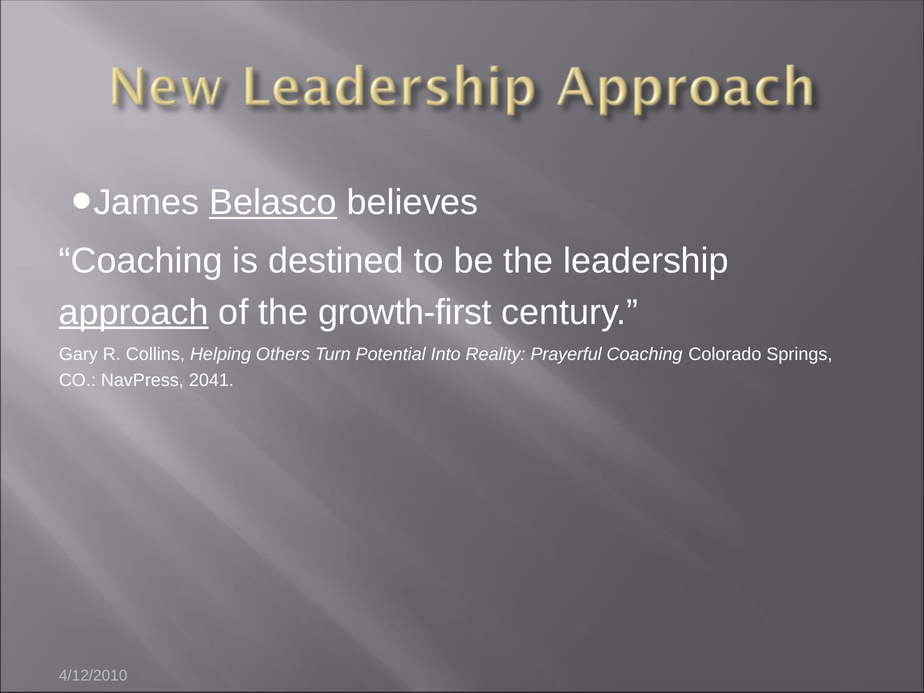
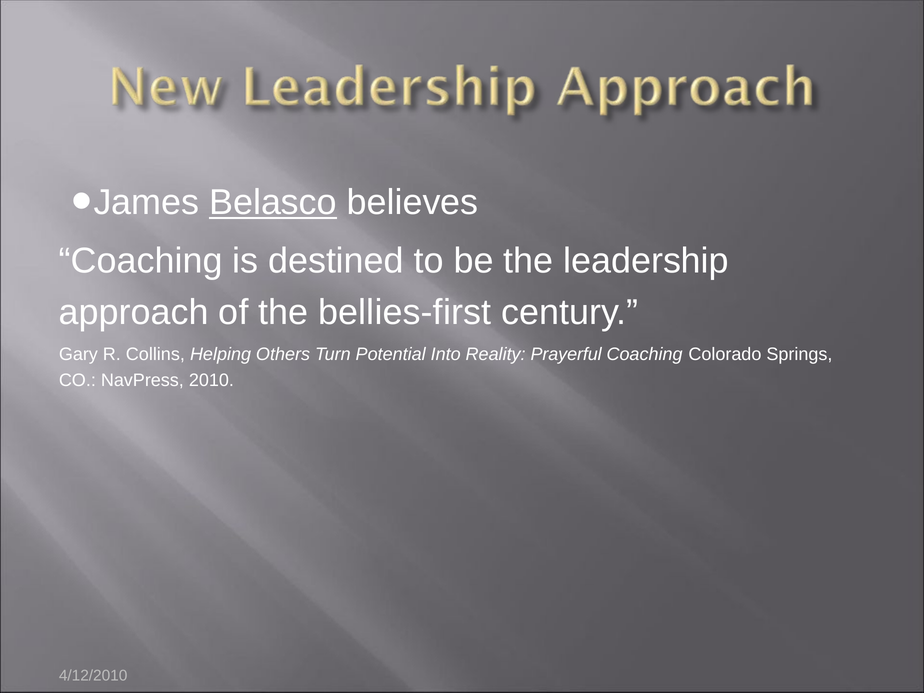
approach underline: present -> none
growth-first: growth-first -> bellies-first
2041: 2041 -> 2010
